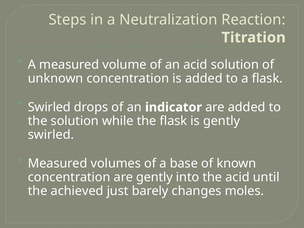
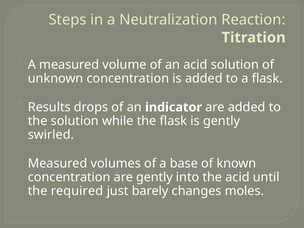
Swirled at (49, 107): Swirled -> Results
achieved: achieved -> required
